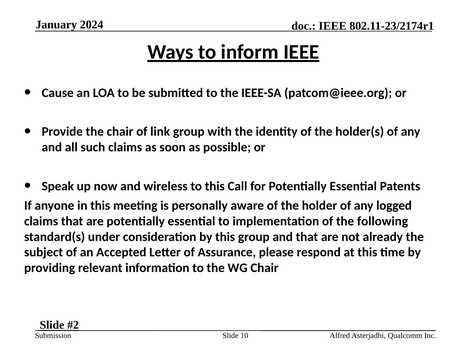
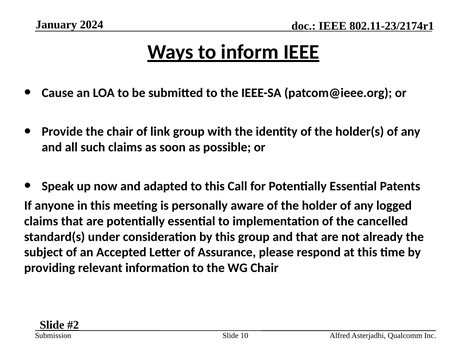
wireless: wireless -> adapted
following: following -> cancelled
